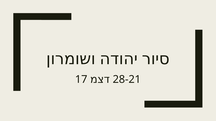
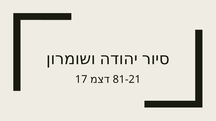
28-21: 28-21 -> 81-21
